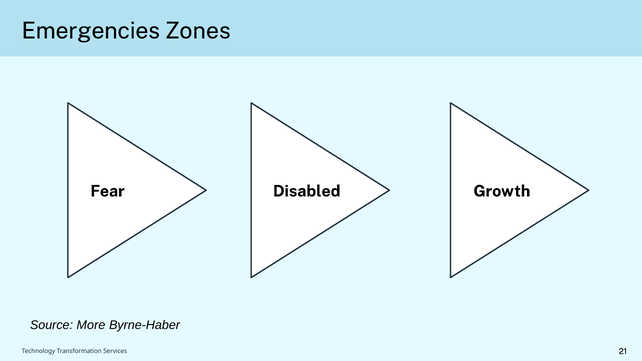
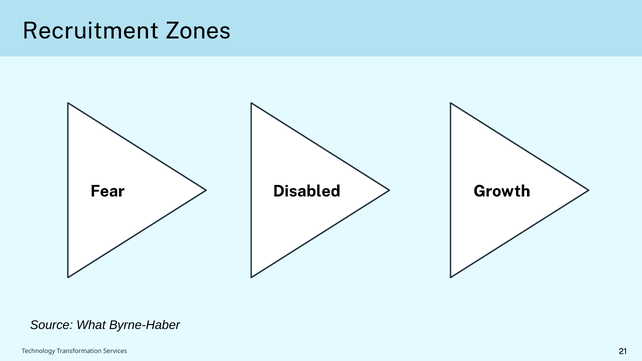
Emergencies: Emergencies -> Recruitment
More: More -> What
